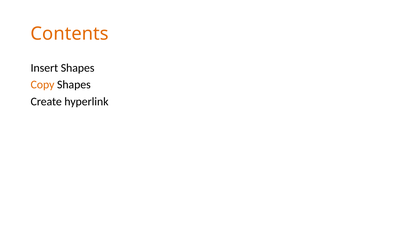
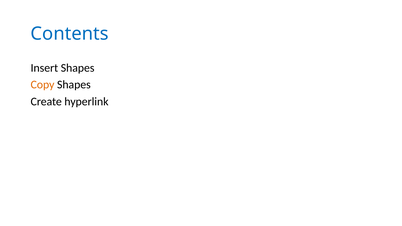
Contents colour: orange -> blue
